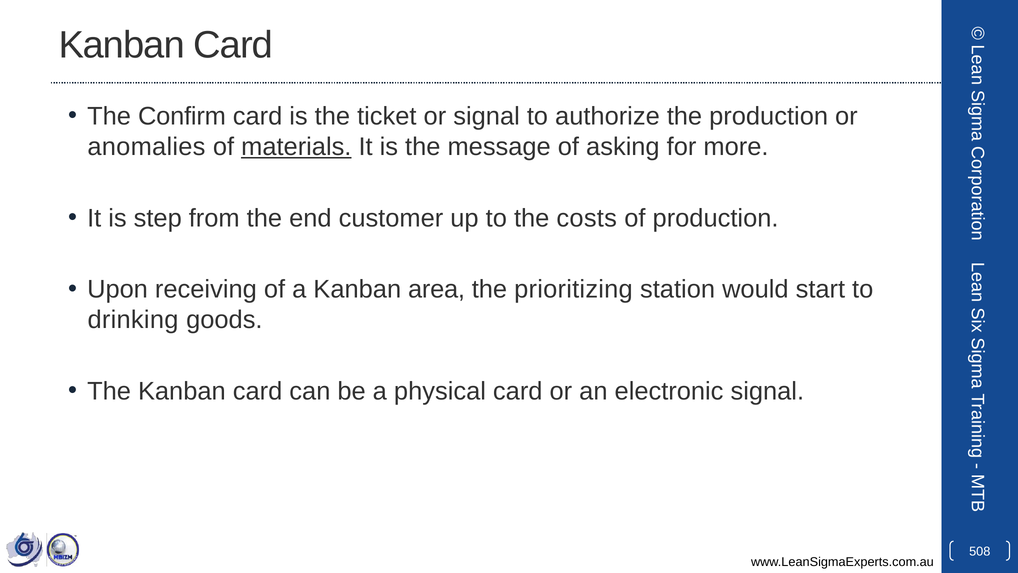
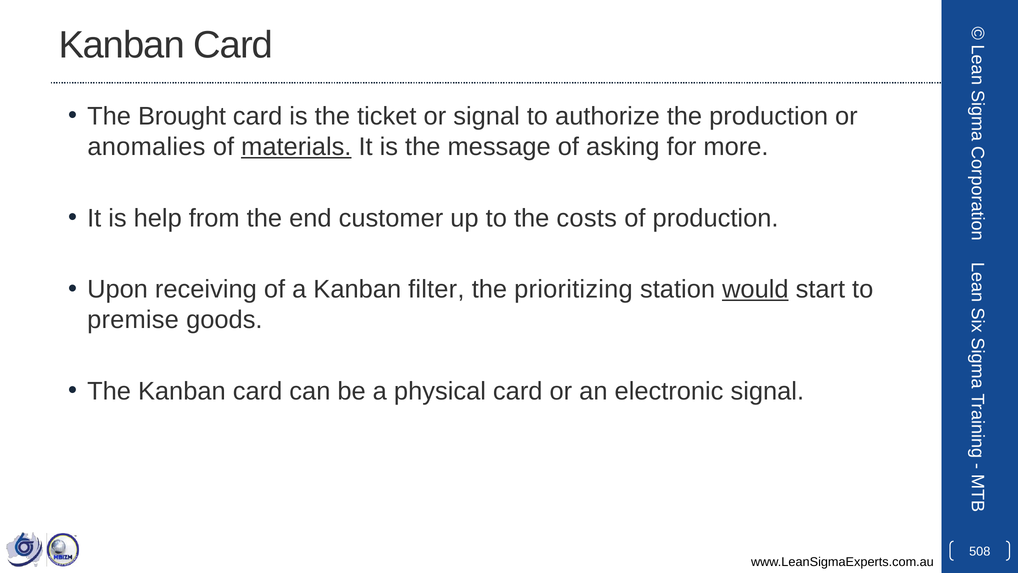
Confirm: Confirm -> Brought
step: step -> help
area: area -> filter
would underline: none -> present
drinking: drinking -> premise
